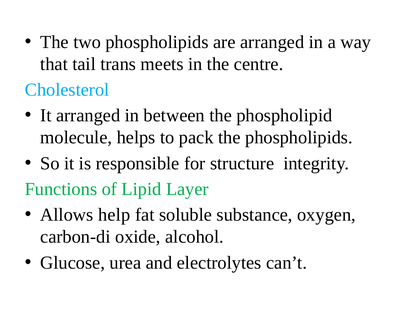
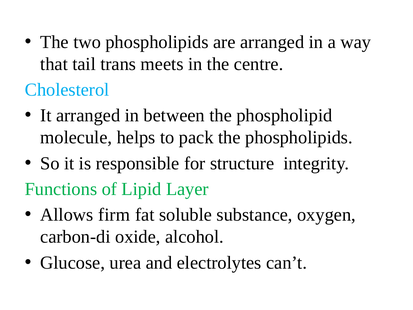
help: help -> firm
